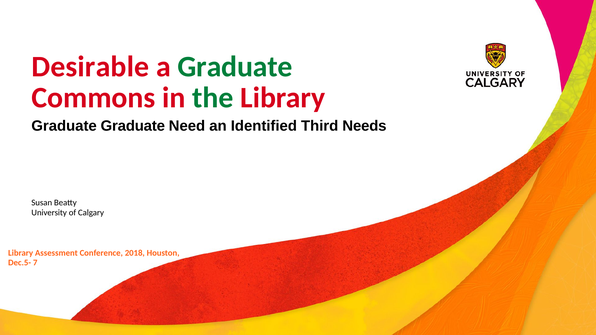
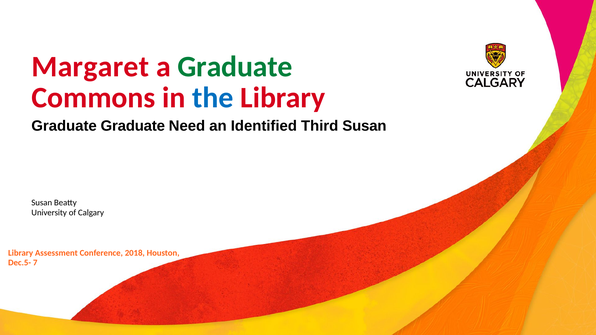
Desirable: Desirable -> Margaret
the colour: green -> blue
Third Needs: Needs -> Susan
